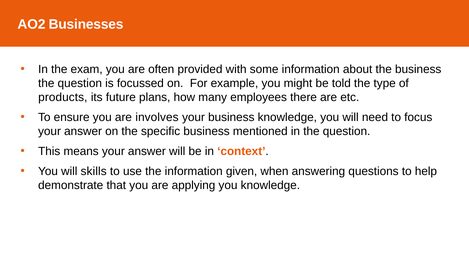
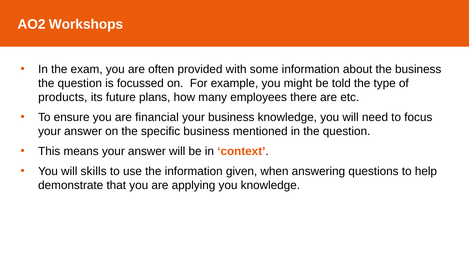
Businesses: Businesses -> Workshops
involves: involves -> financial
